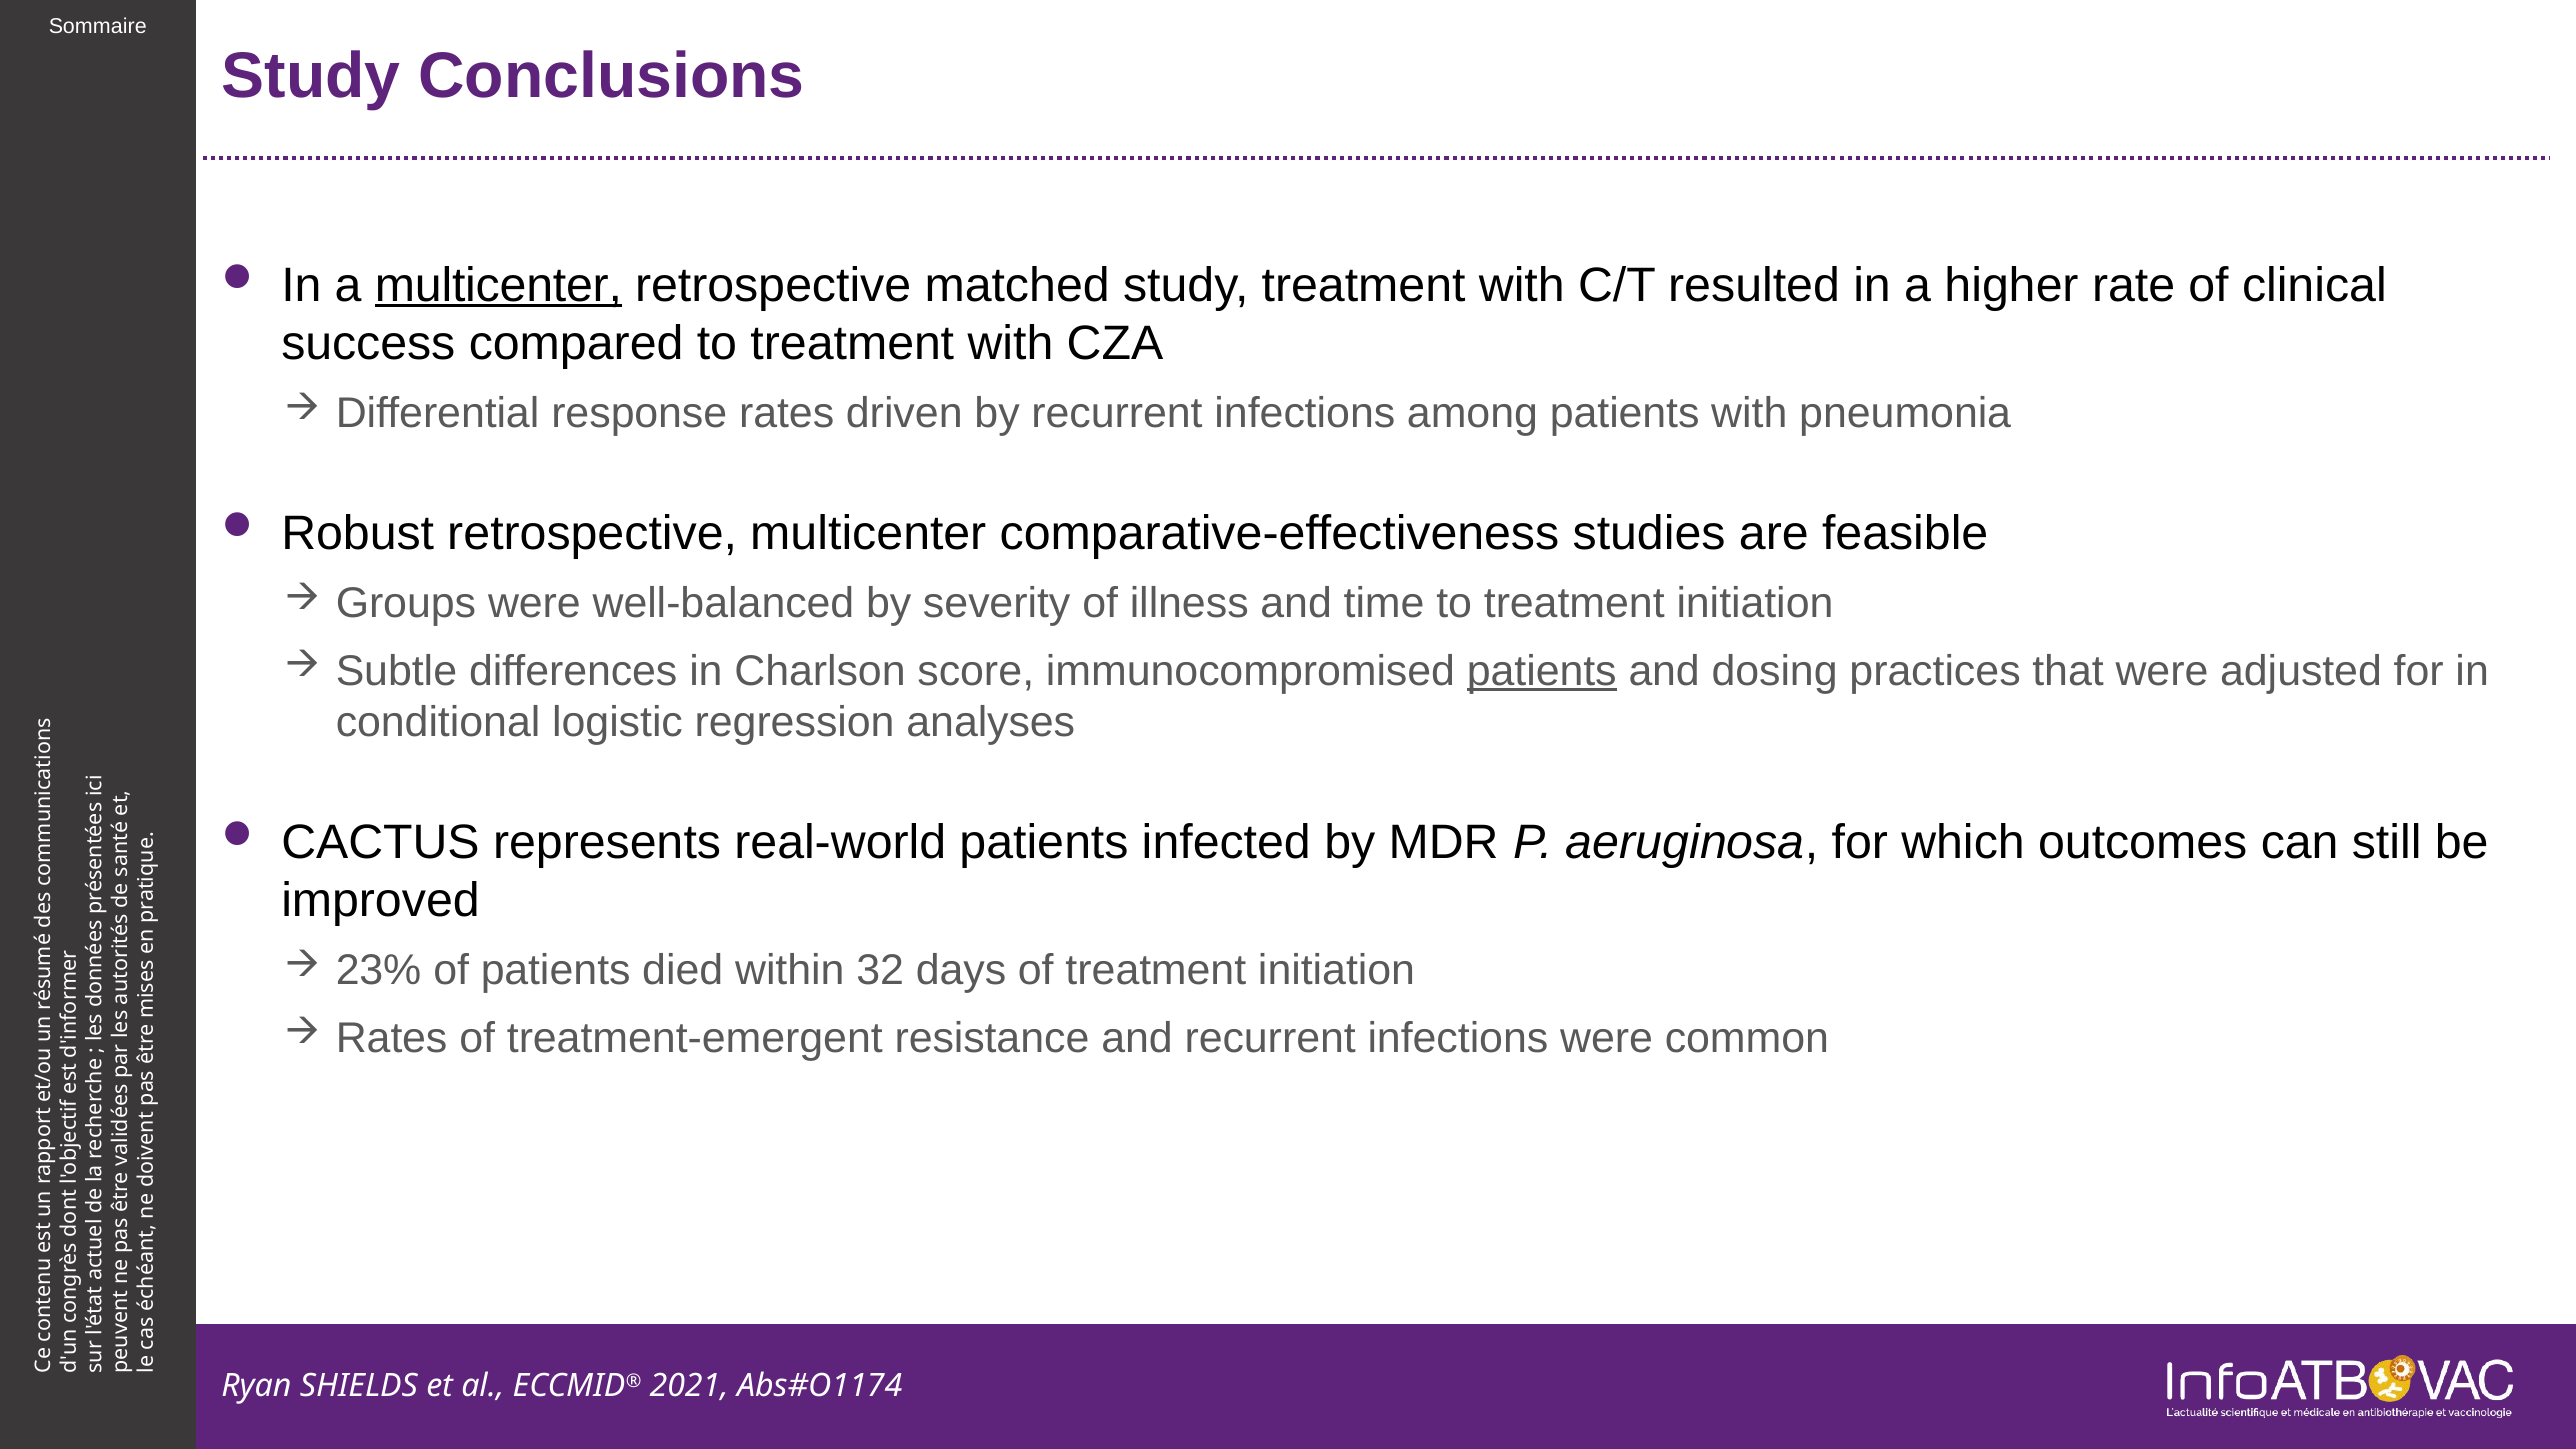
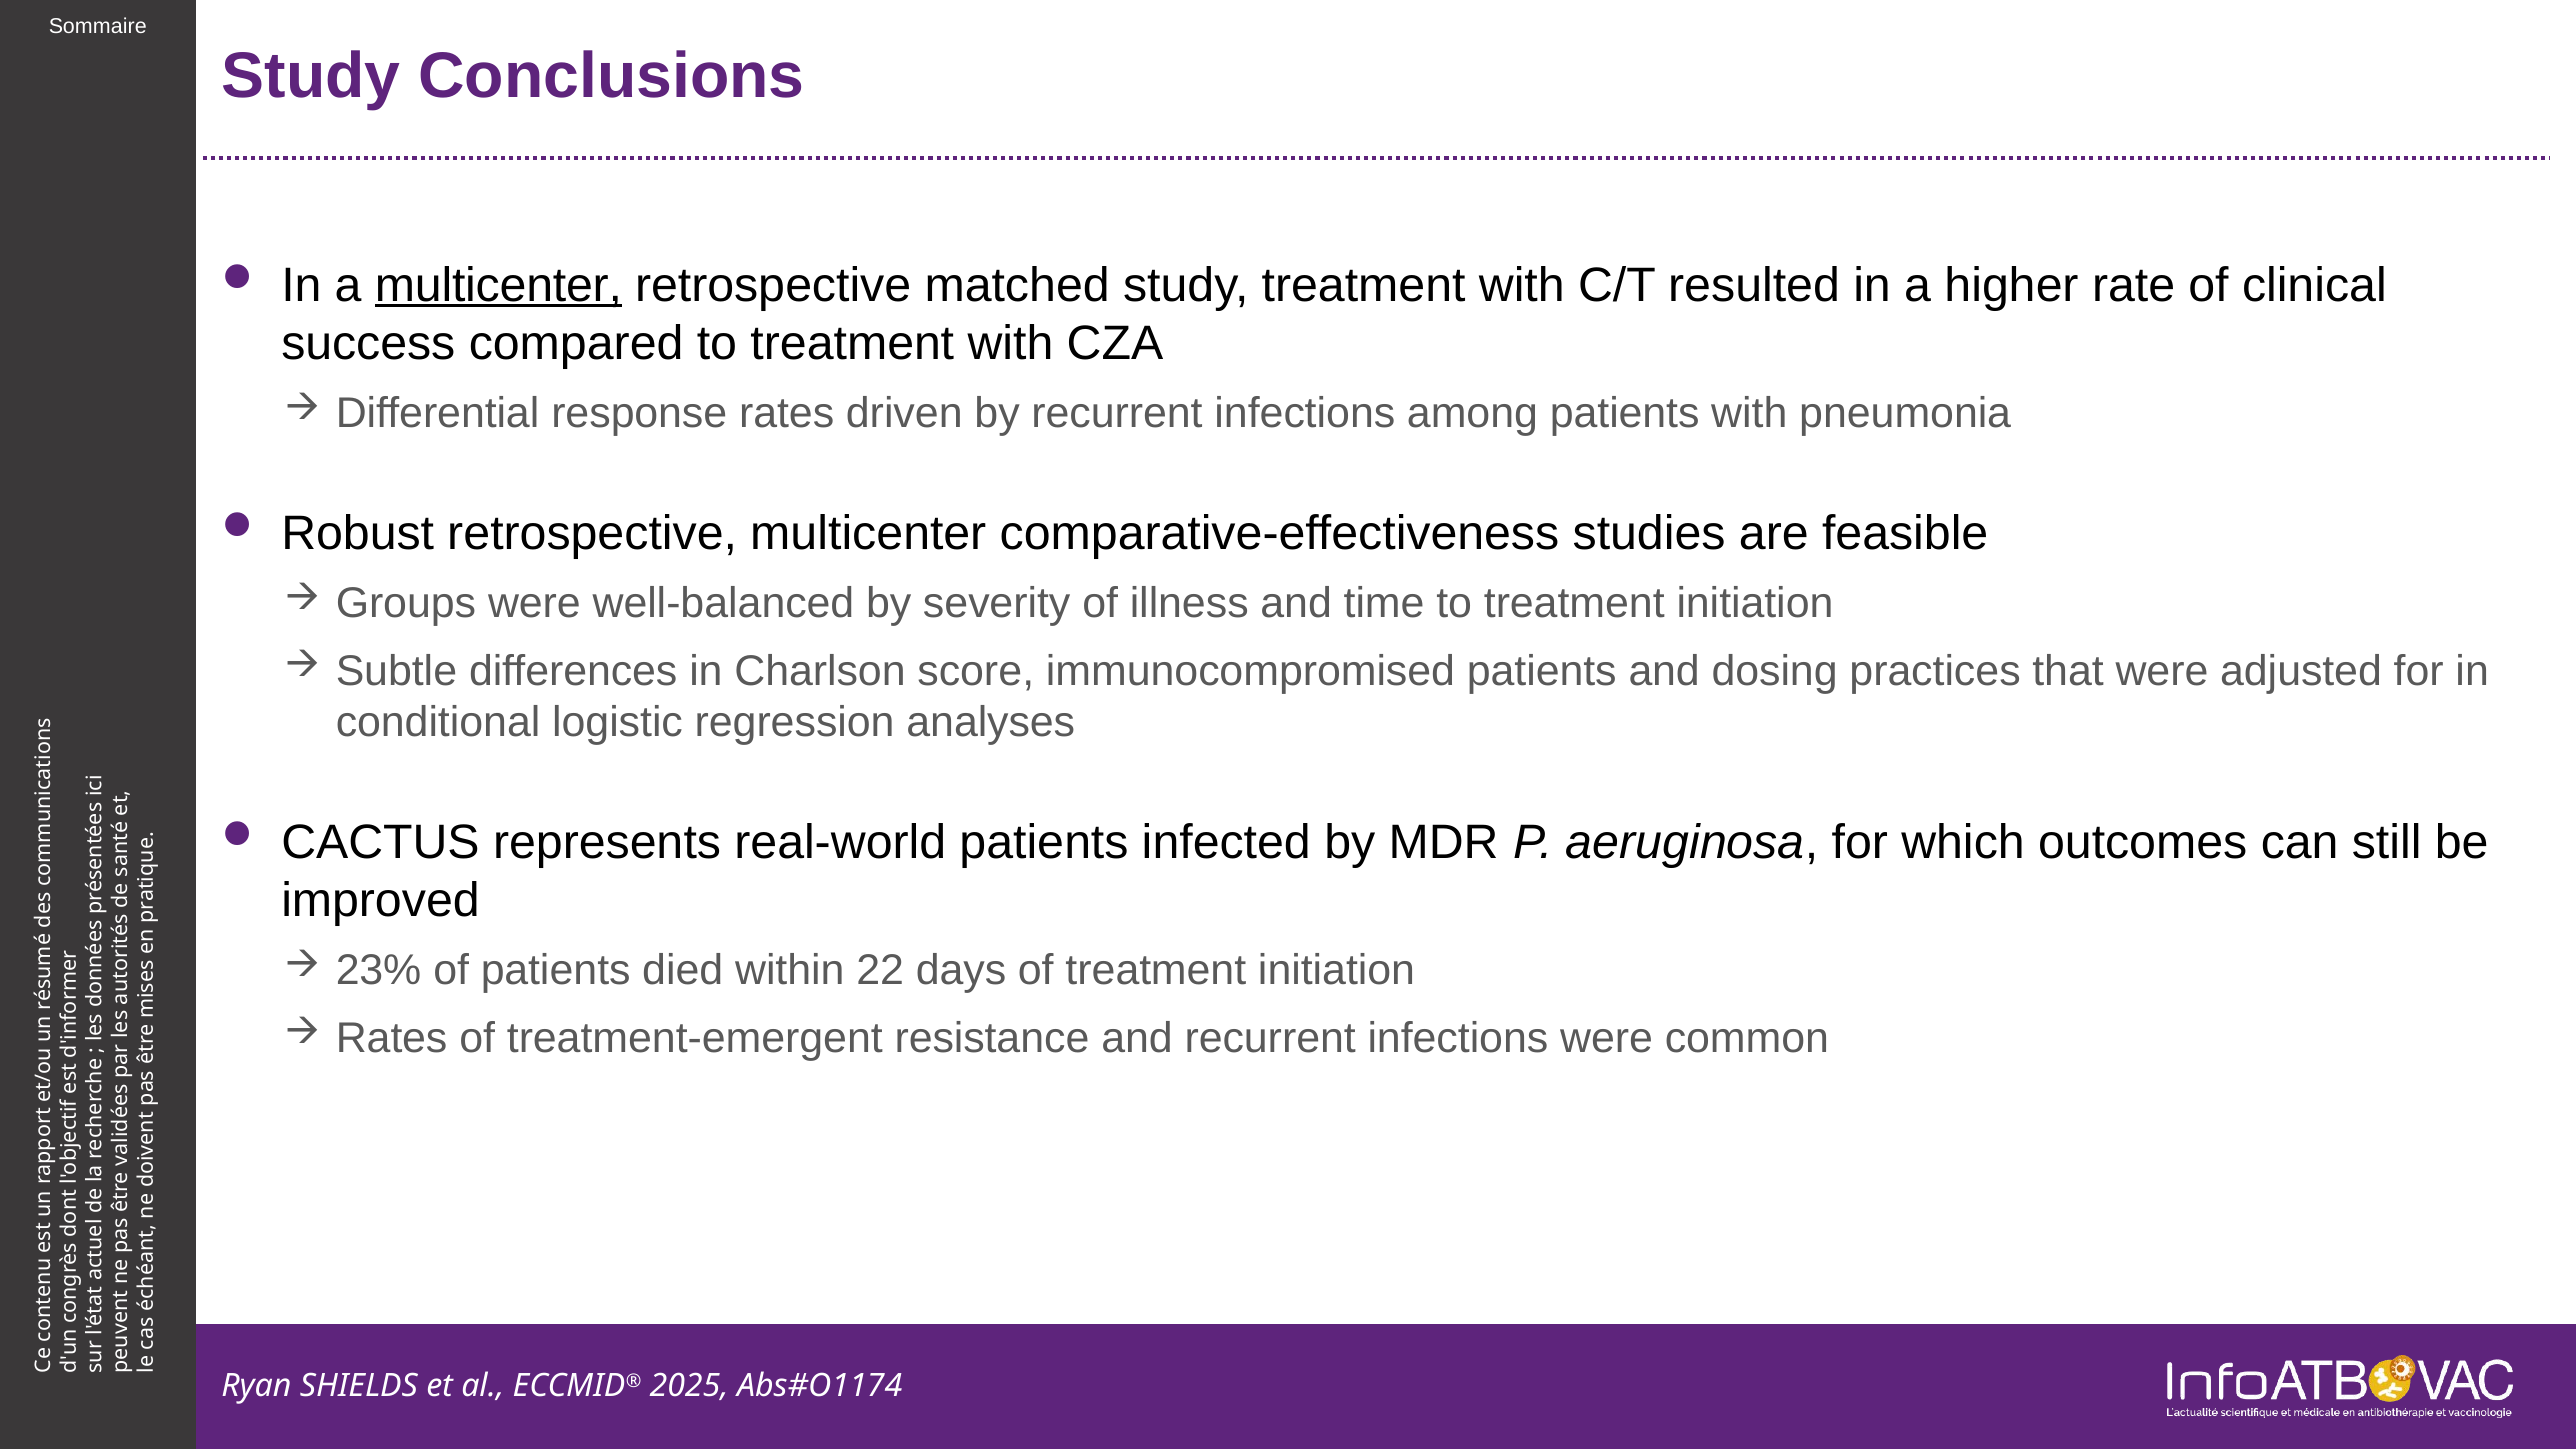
patients at (1542, 671) underline: present -> none
32: 32 -> 22
2021: 2021 -> 2025
